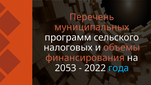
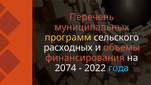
программ colour: white -> yellow
налоговых: налоговых -> расходных
2053: 2053 -> 2074
